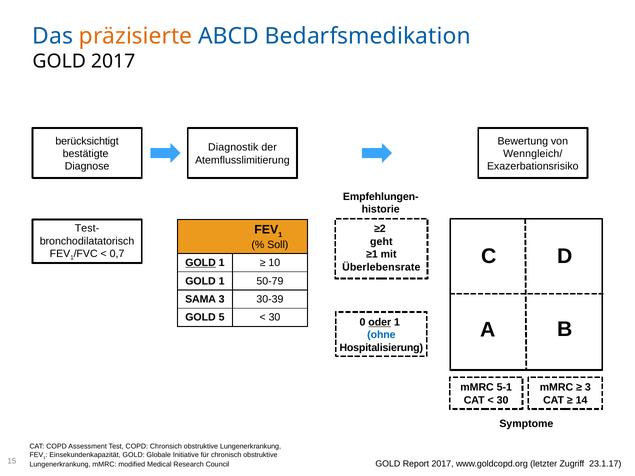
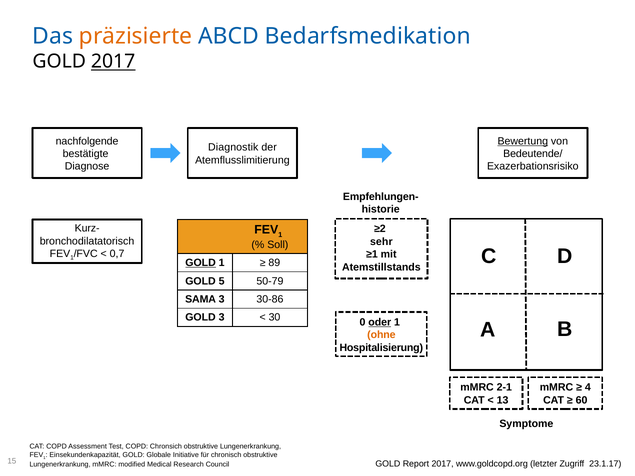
2017 at (113, 62) underline: none -> present
berücksichtigt: berücksichtigt -> nachfolgende
Bewertung underline: none -> present
Wenngleich/: Wenngleich/ -> Bedeutende/
Test-: Test- -> Kurz-
geht: geht -> sehr
10: 10 -> 89
Überlebensrate: Überlebensrate -> Atemstillstands
1 at (222, 281): 1 -> 5
30-39: 30-39 -> 30-86
GOLD 5: 5 -> 3
ohne colour: blue -> orange
5-1: 5-1 -> 2-1
3 at (588, 388): 3 -> 4
30 at (503, 400): 30 -> 13
14: 14 -> 60
